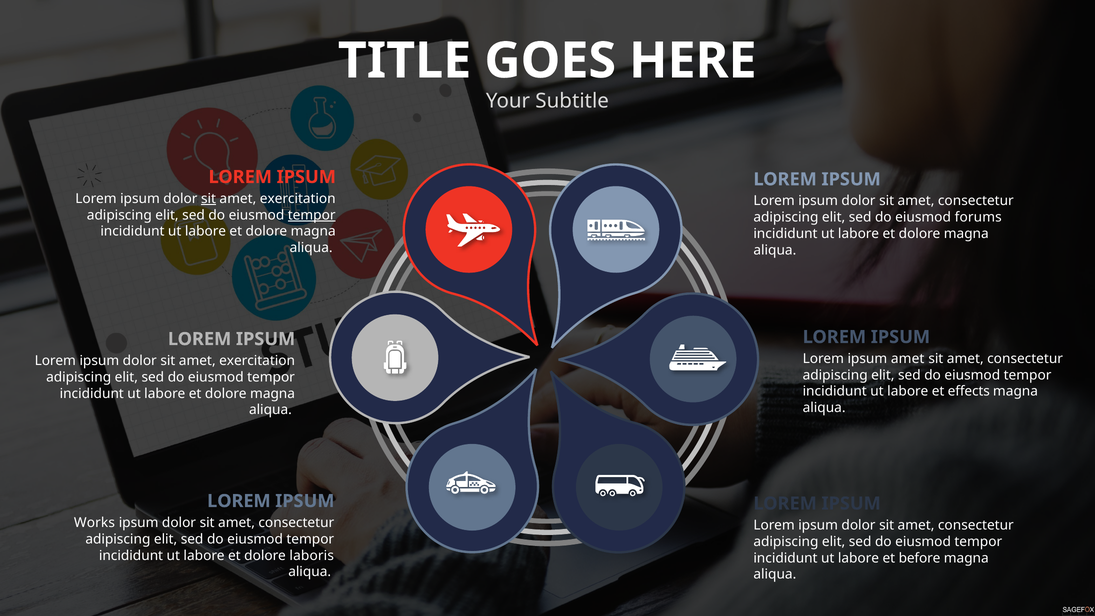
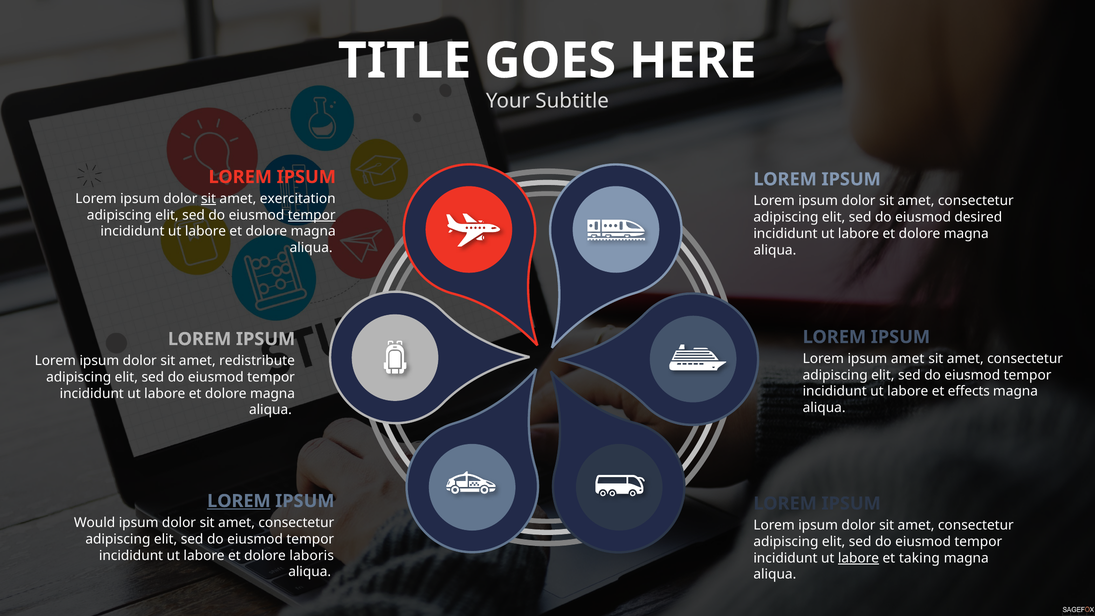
forums: forums -> desired
exercitation at (257, 361): exercitation -> redistribute
LOREM at (239, 501) underline: none -> present
Works: Works -> Would
labore at (859, 558) underline: none -> present
before: before -> taking
